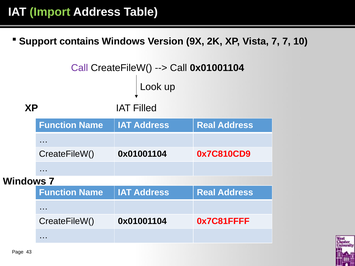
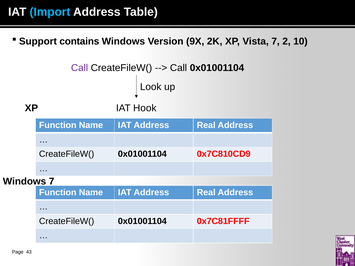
Import colour: light green -> light blue
7 7: 7 -> 2
Filled: Filled -> Hook
